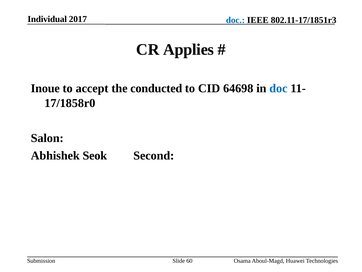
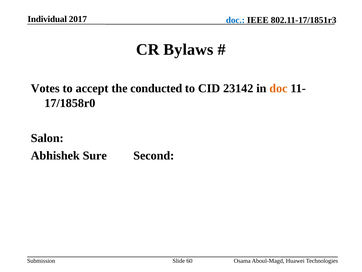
Applies: Applies -> Bylaws
Inoue: Inoue -> Votes
64698: 64698 -> 23142
doc at (278, 88) colour: blue -> orange
Seok: Seok -> Sure
